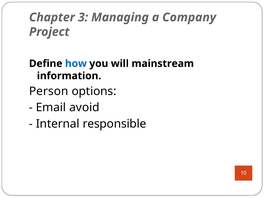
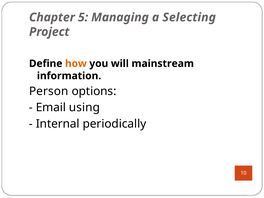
3: 3 -> 5
Company: Company -> Selecting
how colour: blue -> orange
avoid: avoid -> using
responsible: responsible -> periodically
